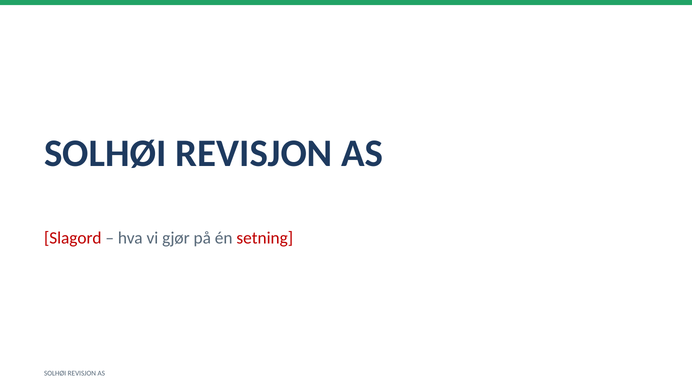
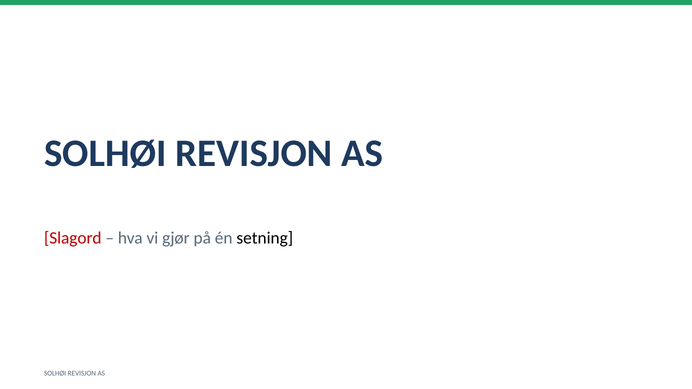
setning colour: red -> black
